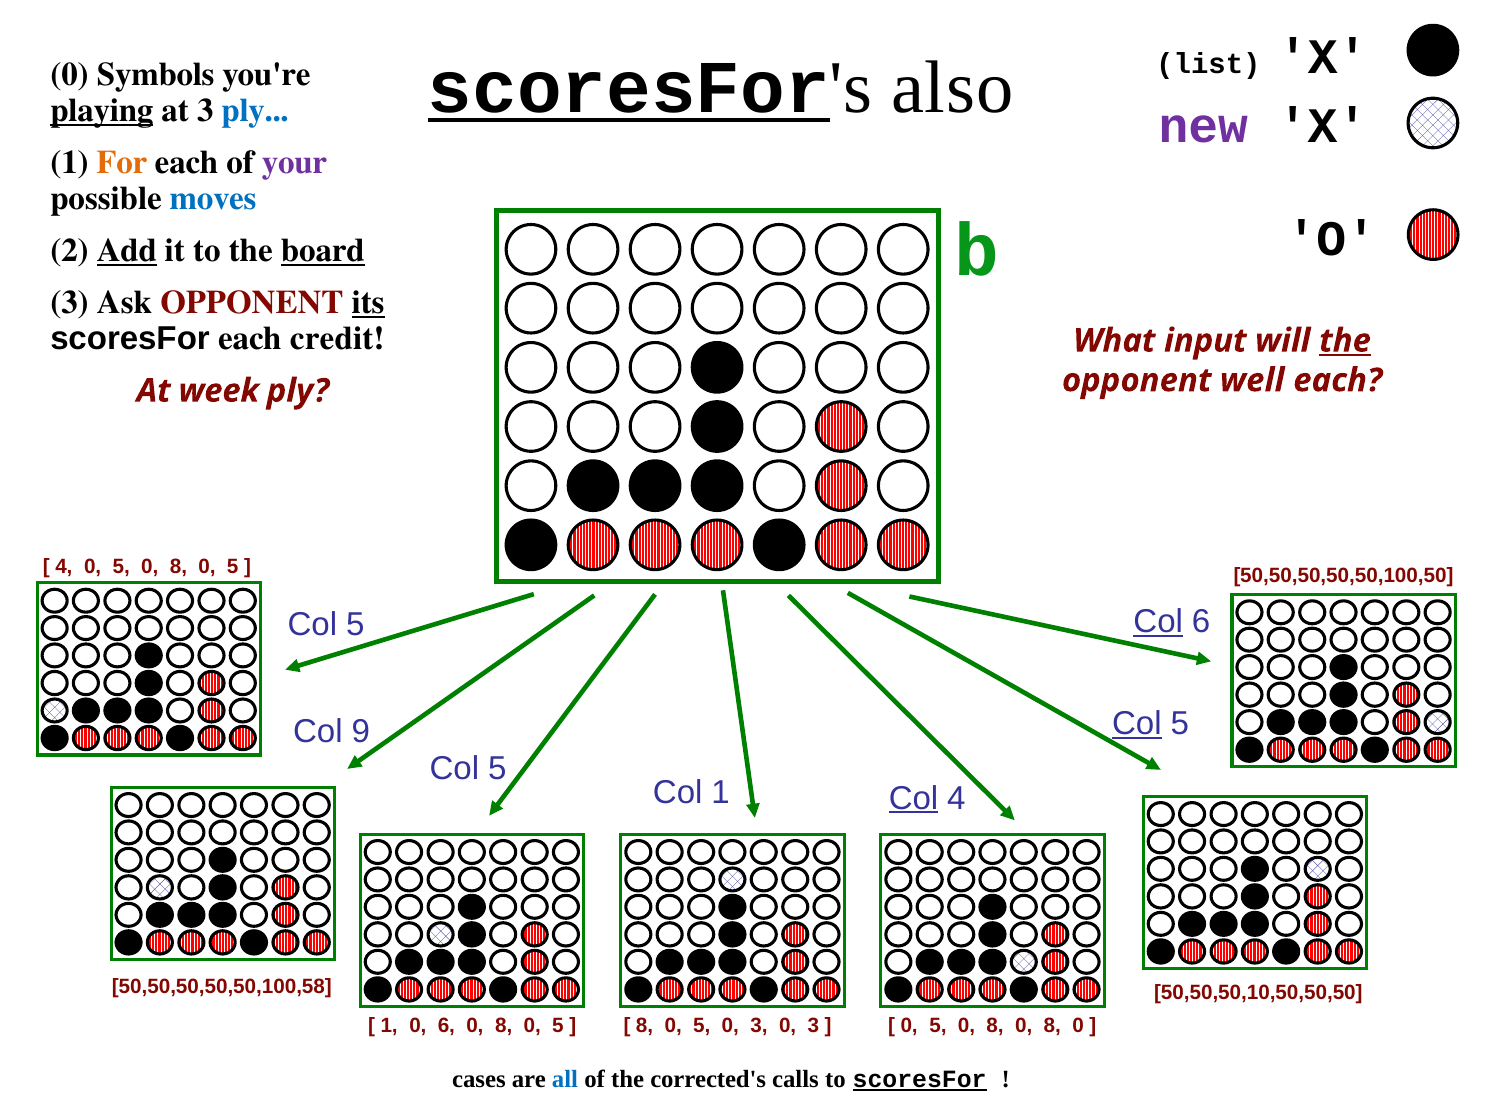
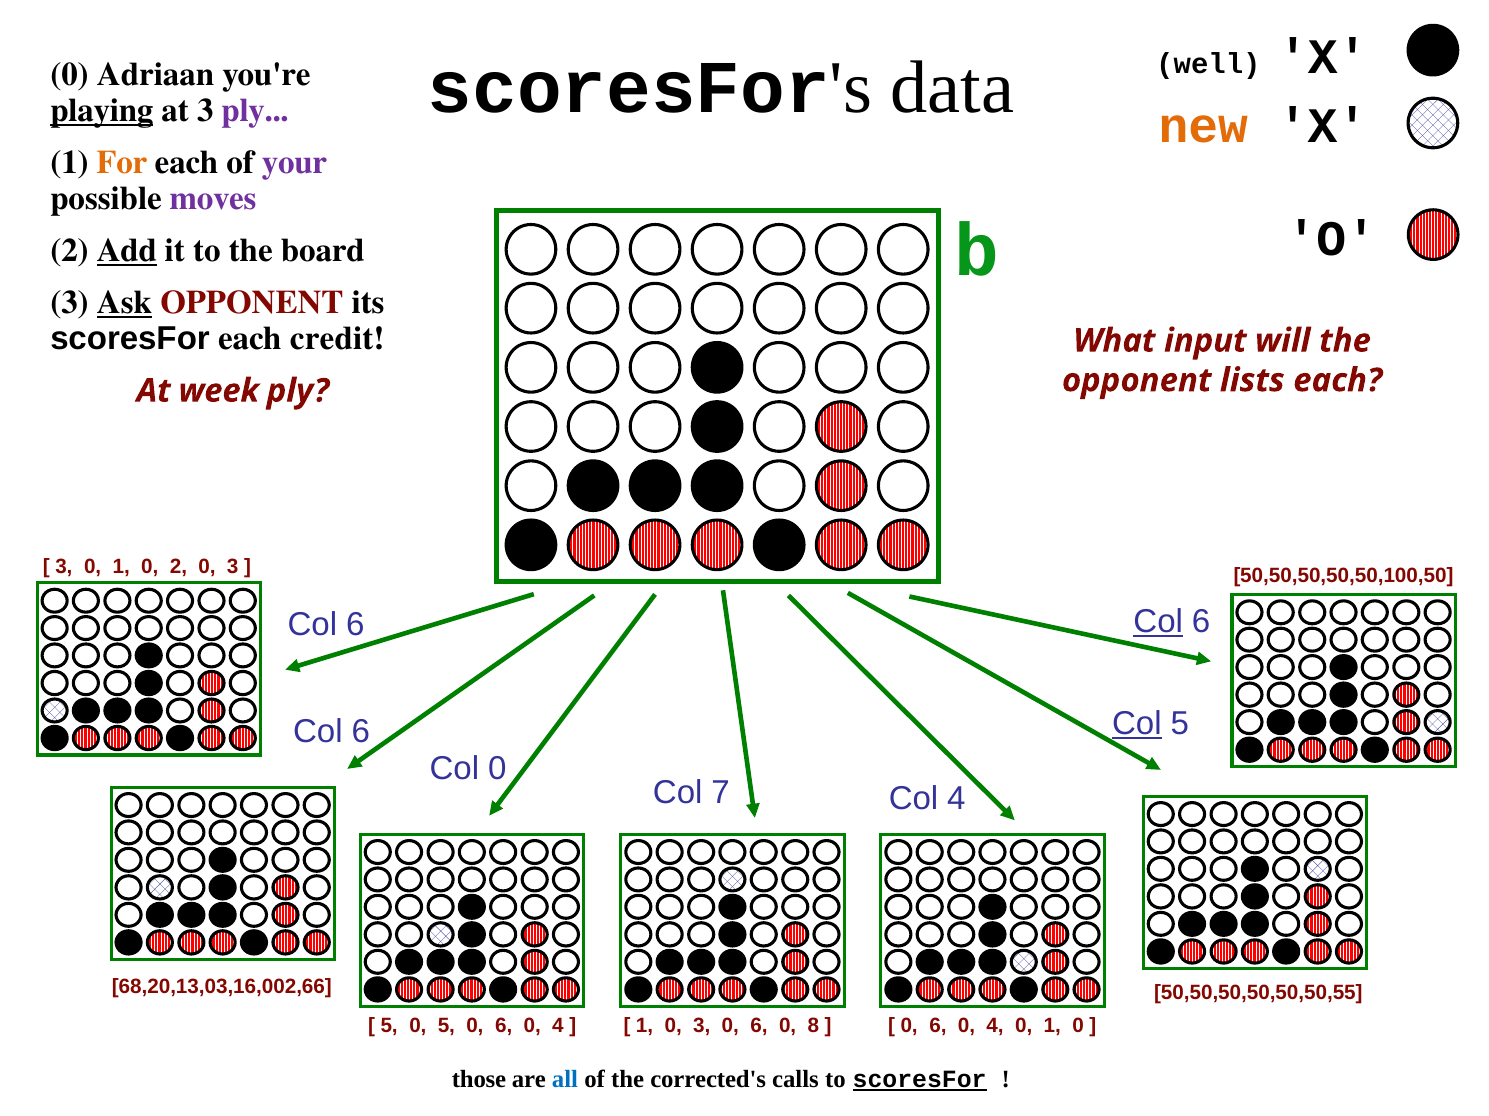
list: list -> well
scoresFor at (629, 88) underline: present -> none
also: also -> data
Symbols: Symbols -> Adriaan
ply at (255, 111) colour: blue -> purple
new colour: purple -> orange
moves colour: blue -> purple
board underline: present -> none
Ask underline: none -> present
its underline: present -> none
the at (1345, 341) underline: present -> none
well: well -> lists
4 at (64, 567): 4 -> 3
5 at (121, 567): 5 -> 1
8 at (178, 567): 8 -> 2
5 at (233, 567): 5 -> 3
5 at (355, 625): 5 -> 6
9 at (361, 732): 9 -> 6
5 at (497, 769): 5 -> 0
Col 1: 1 -> 7
Col at (914, 799) underline: present -> none
50,50,50,50,50,100,58: 50,50,50,50,50,100,58 -> 68,20,13,03,16,002,66
50,50,50,10,50,50,50: 50,50,50,10,50,50,50 -> 50,50,50,50,50,50,55
1 at (389, 1027): 1 -> 5
0 6: 6 -> 5
8 at (504, 1027): 8 -> 6
5 at (558, 1027): 5 -> 4
8 at (645, 1027): 8 -> 1
5 at (702, 1027): 5 -> 3
3 at (759, 1027): 3 -> 6
3 at (813, 1027): 3 -> 8
5 at (938, 1027): 5 -> 6
8 at (995, 1027): 8 -> 4
8 at (1052, 1027): 8 -> 1
cases: cases -> those
